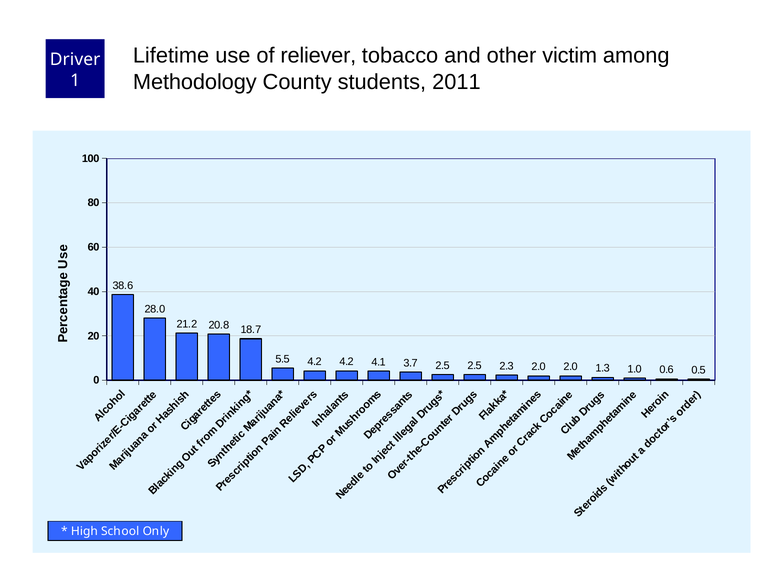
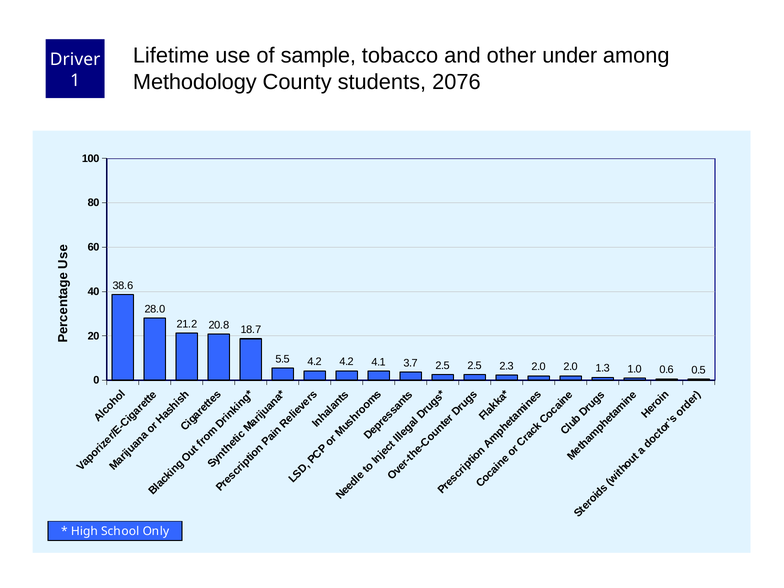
reliever: reliever -> sample
victim: victim -> under
2011: 2011 -> 2076
